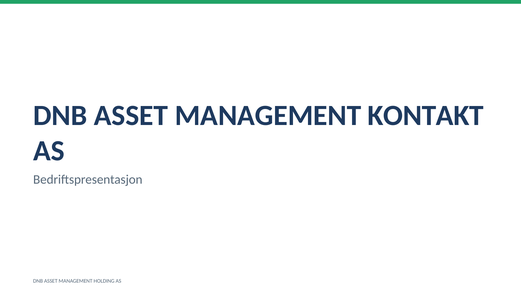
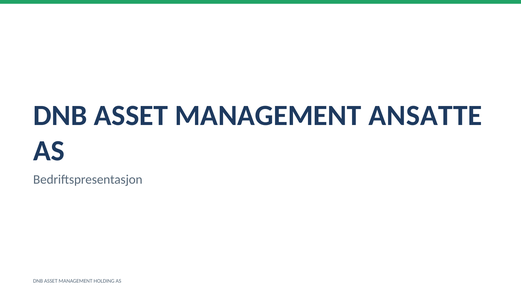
KONTAKT: KONTAKT -> ANSATTE
